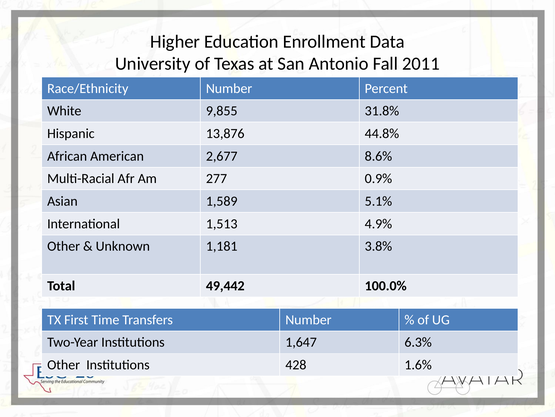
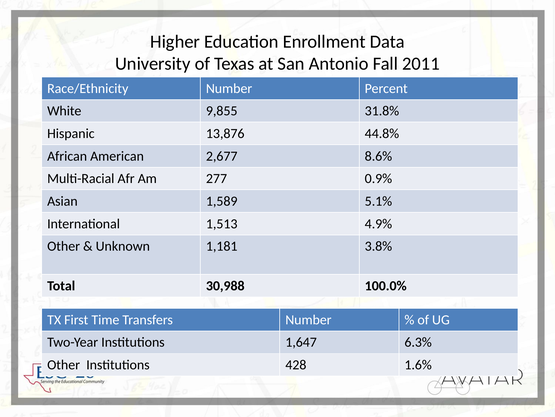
49,442: 49,442 -> 30,988
